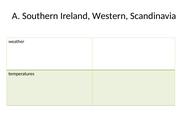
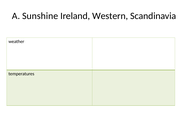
Southern: Southern -> Sunshine
